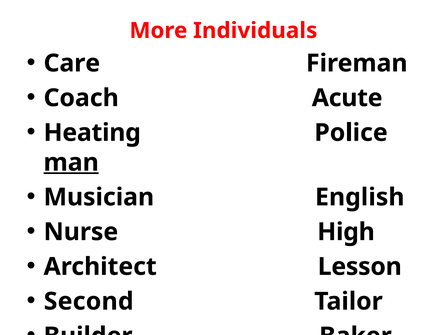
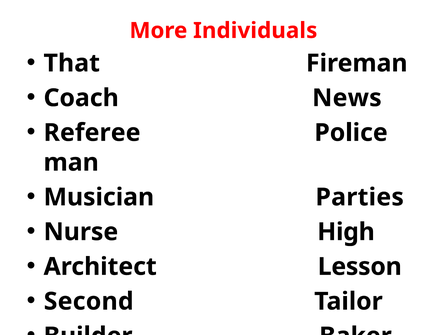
Care: Care -> That
Acute: Acute -> News
Heating: Heating -> Referee
man underline: present -> none
English: English -> Parties
